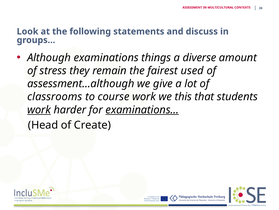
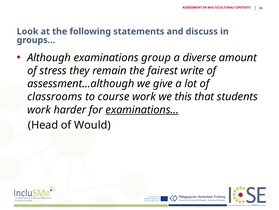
things: things -> group
used: used -> write
work at (39, 109) underline: present -> none
Create: Create -> Would
